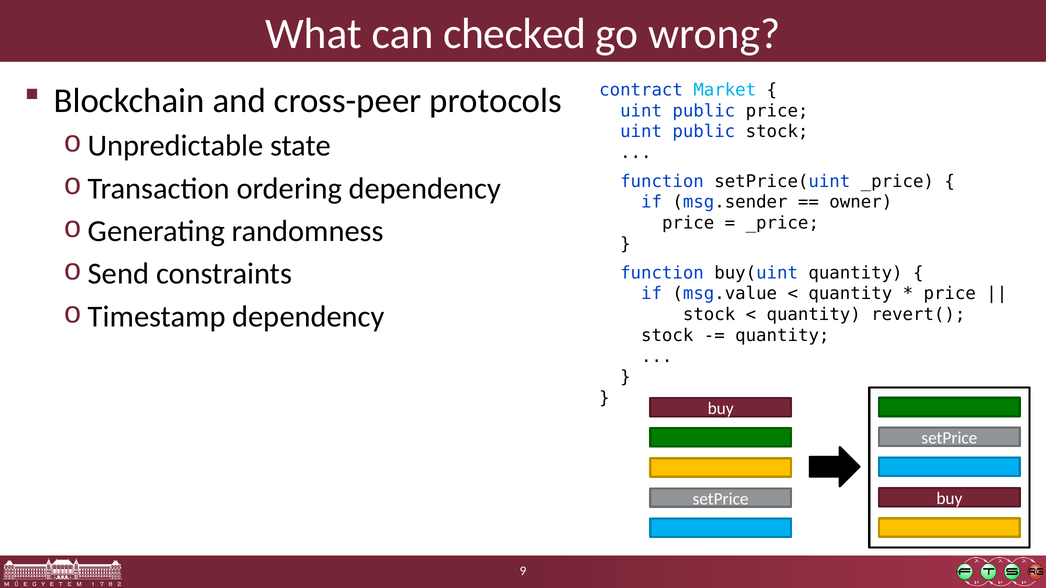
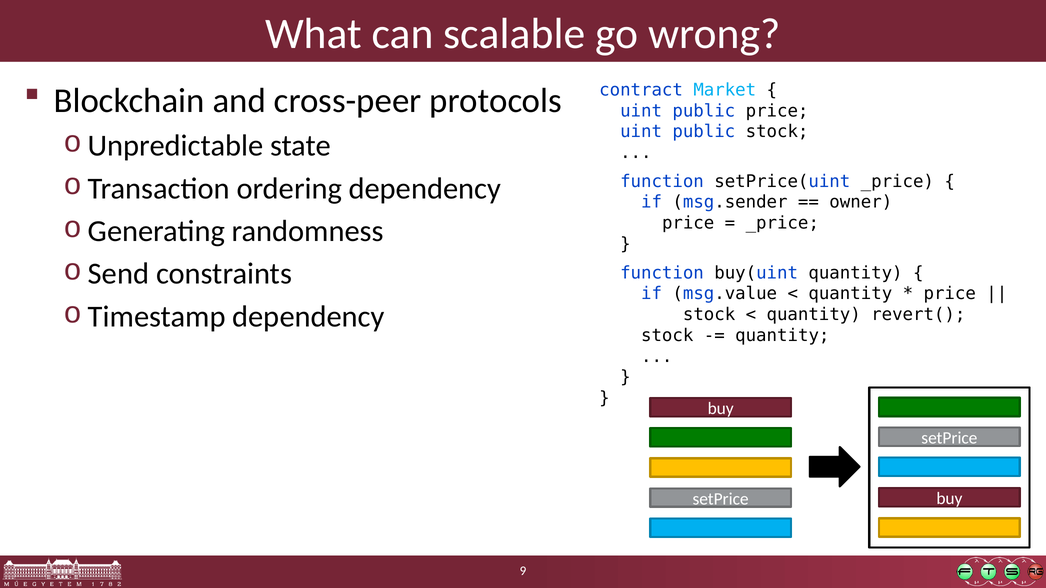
checked: checked -> scalable
